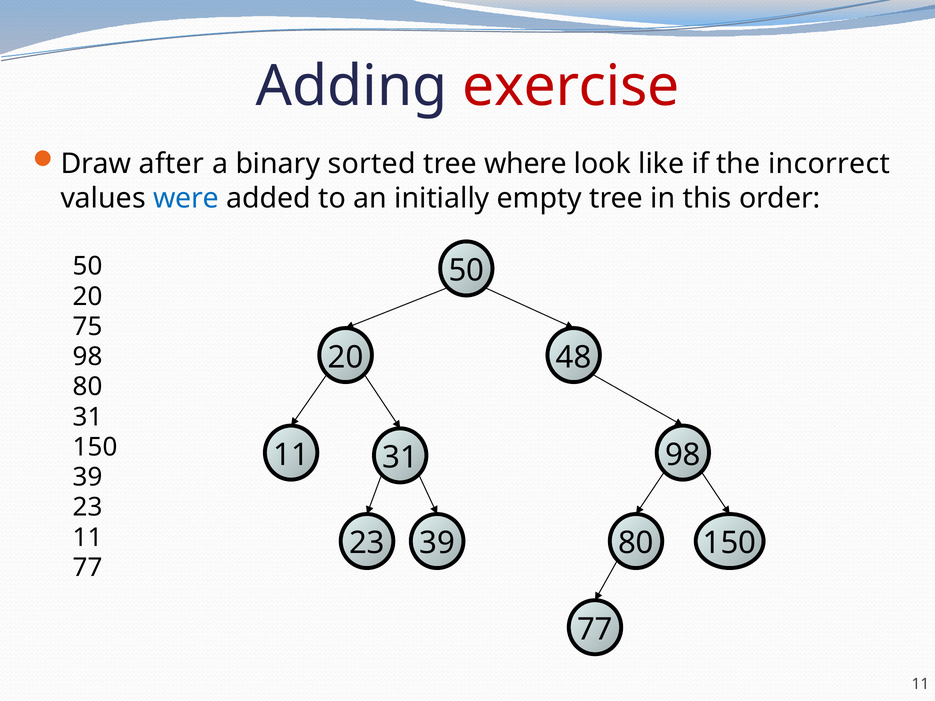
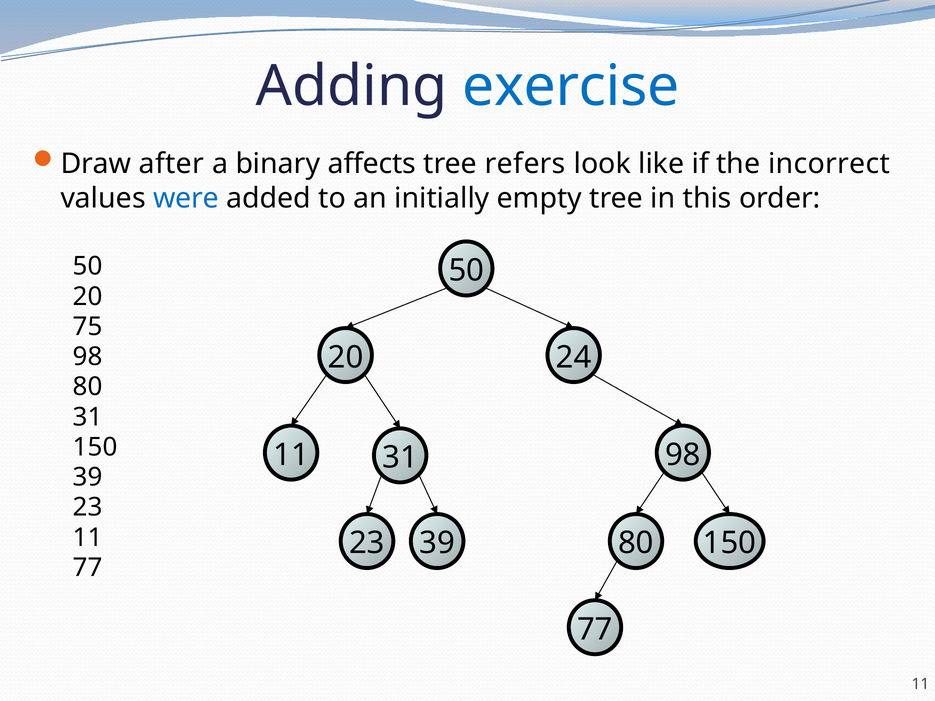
exercise colour: red -> blue
sorted: sorted -> affects
where: where -> refers
48: 48 -> 24
